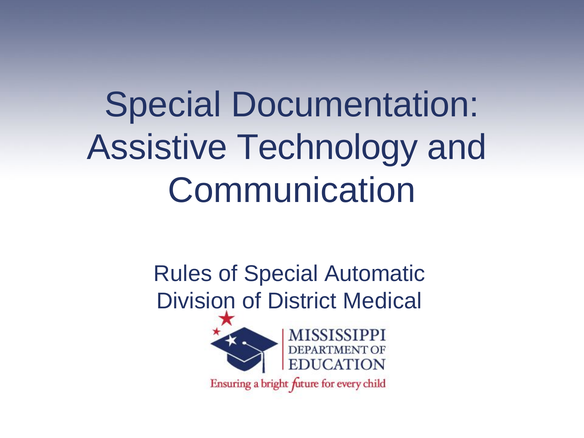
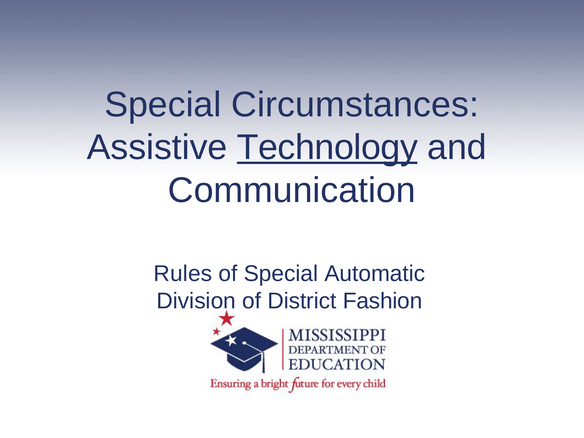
Documentation: Documentation -> Circumstances
Technology underline: none -> present
Medical: Medical -> Fashion
